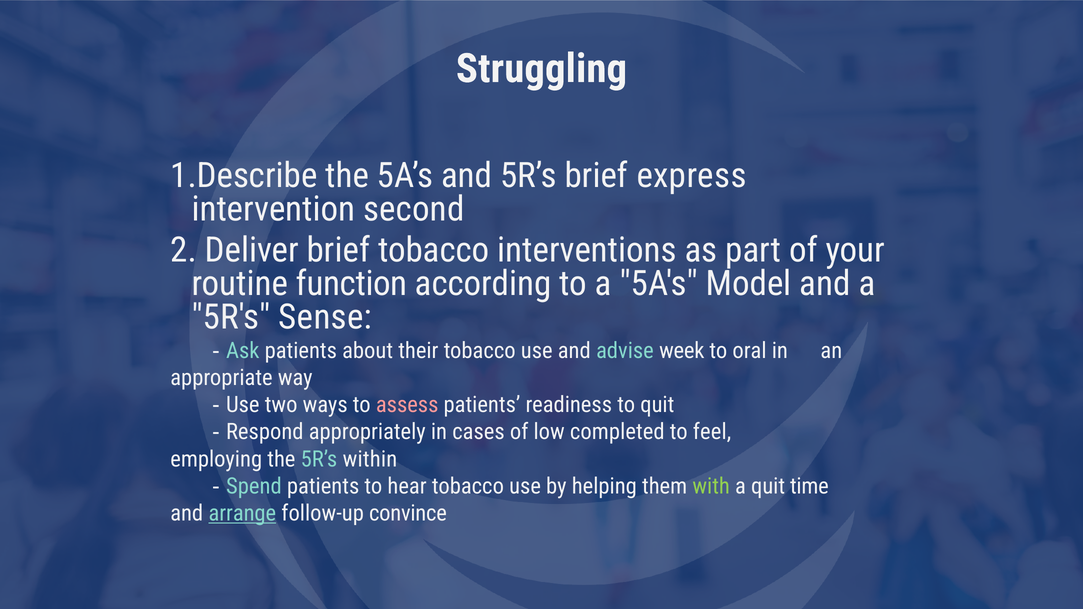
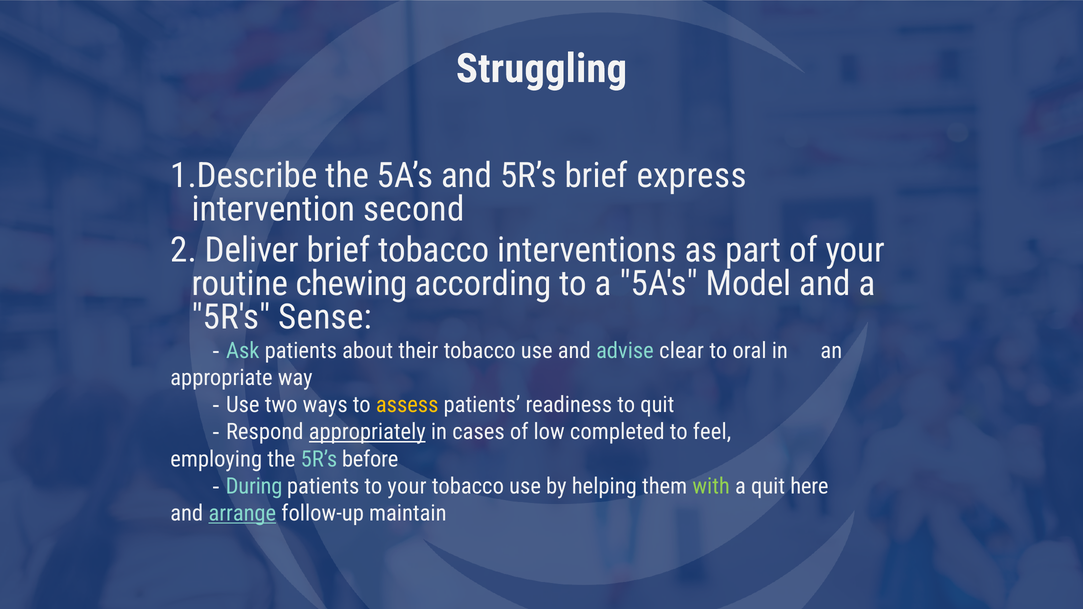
function: function -> chewing
week: week -> clear
assess colour: pink -> yellow
appropriately underline: none -> present
within: within -> before
Spend: Spend -> During
to hear: hear -> your
time: time -> here
convince: convince -> maintain
